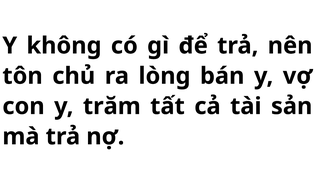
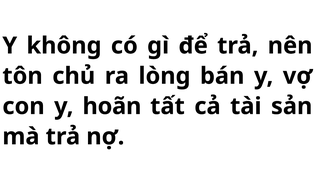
trăm: trăm -> hoãn
